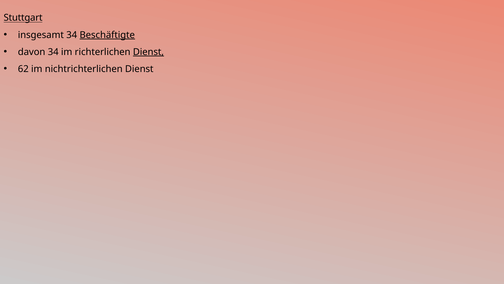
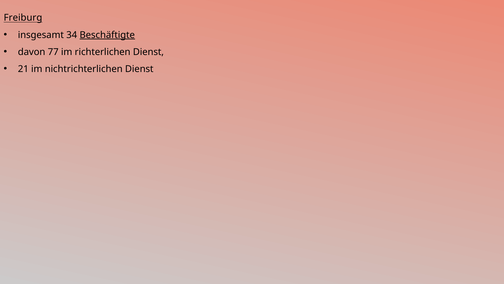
Stuttgart: Stuttgart -> Freiburg
davon 34: 34 -> 77
Dienst at (148, 52) underline: present -> none
62: 62 -> 21
